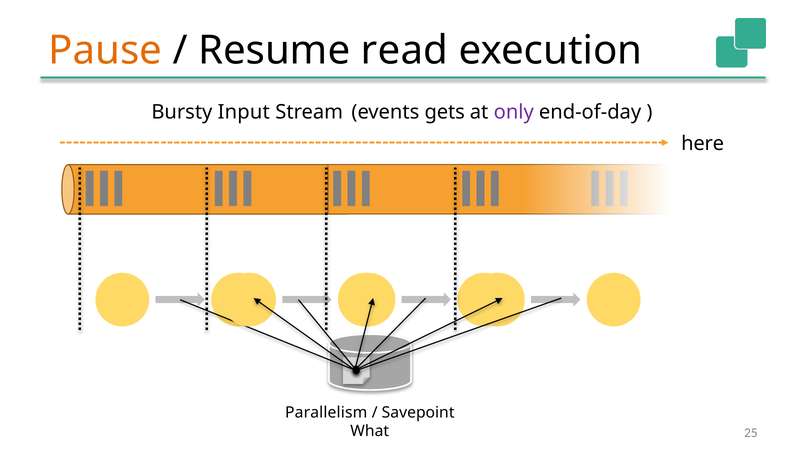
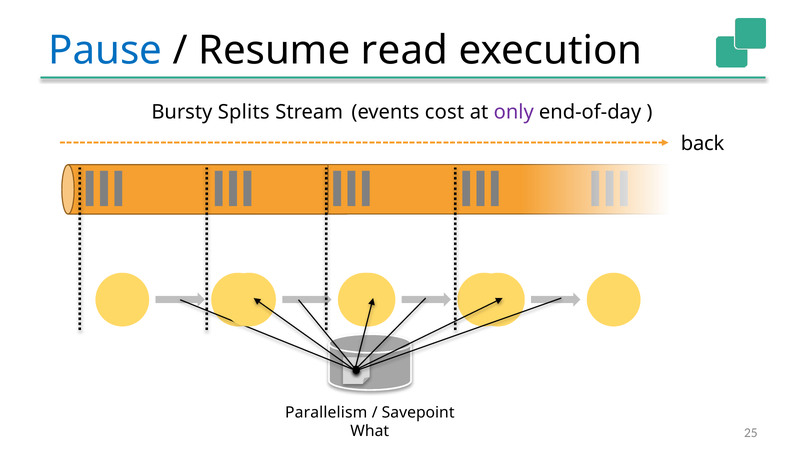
Pause colour: orange -> blue
Input: Input -> Splits
gets: gets -> cost
here: here -> back
